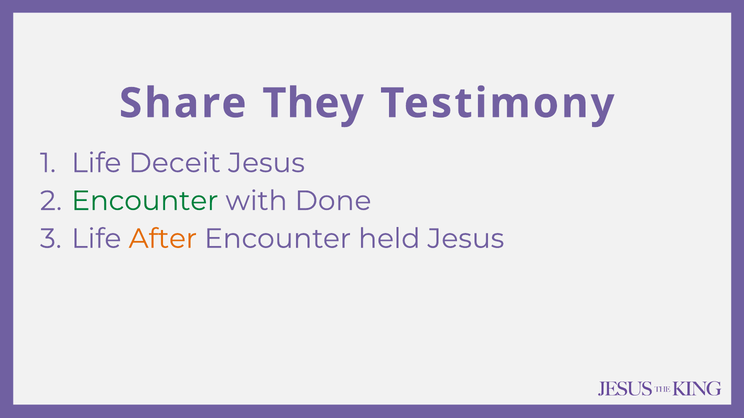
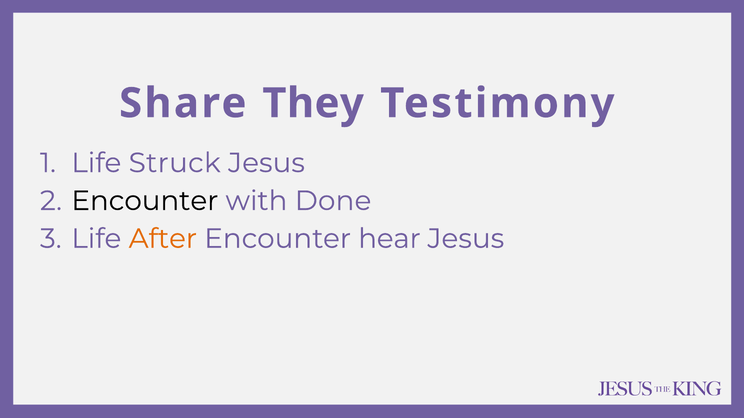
Deceit: Deceit -> Struck
Encounter at (145, 201) colour: green -> black
held: held -> hear
